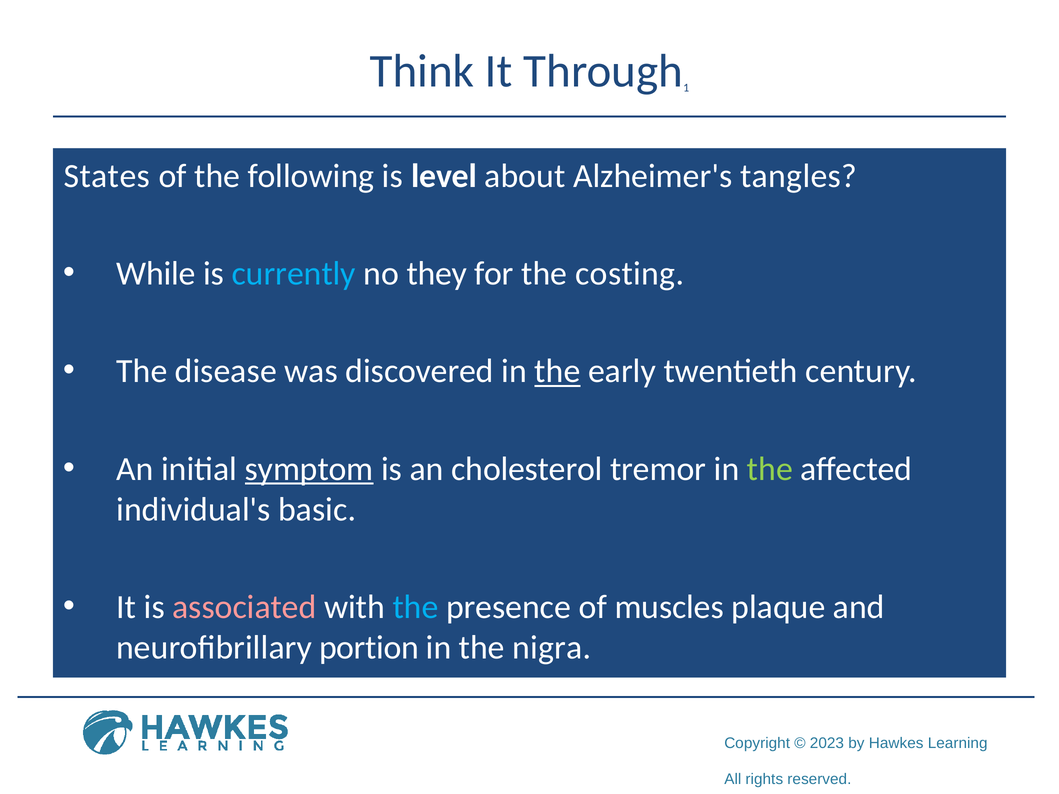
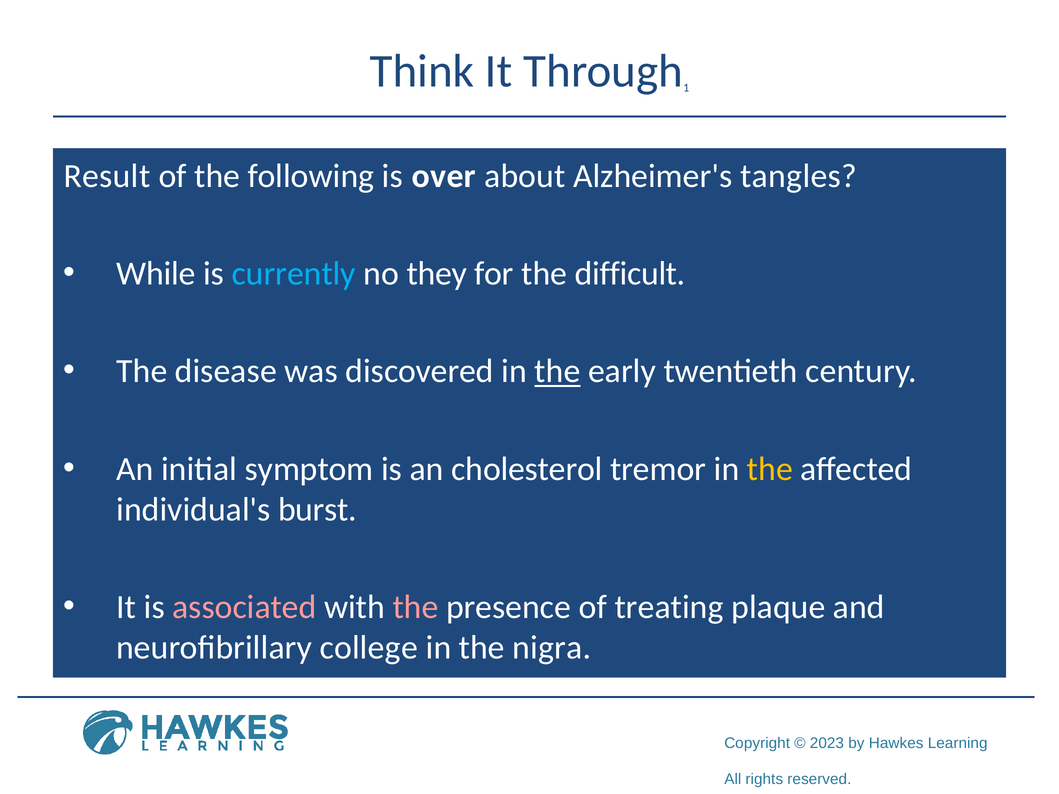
States: States -> Result
level: level -> over
costing: costing -> difficult
symptom underline: present -> none
the at (770, 469) colour: light green -> yellow
basic: basic -> burst
the at (416, 607) colour: light blue -> pink
muscles: muscles -> treating
portion: portion -> college
